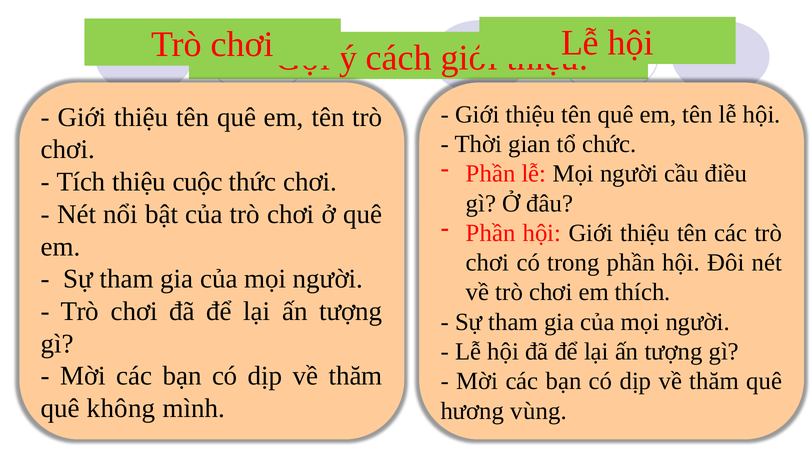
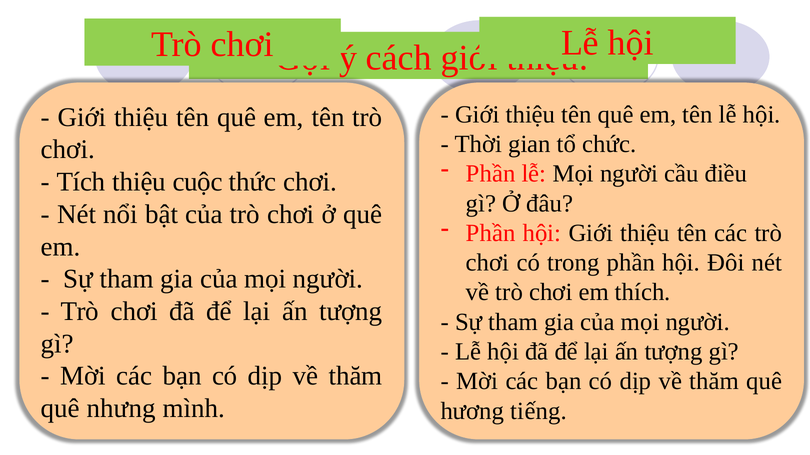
không: không -> nhưng
vùng: vùng -> tiếng
